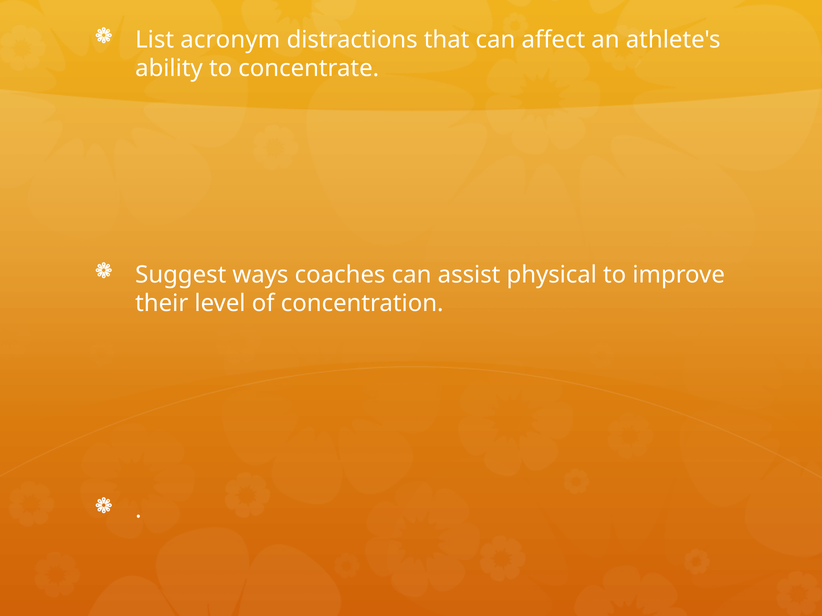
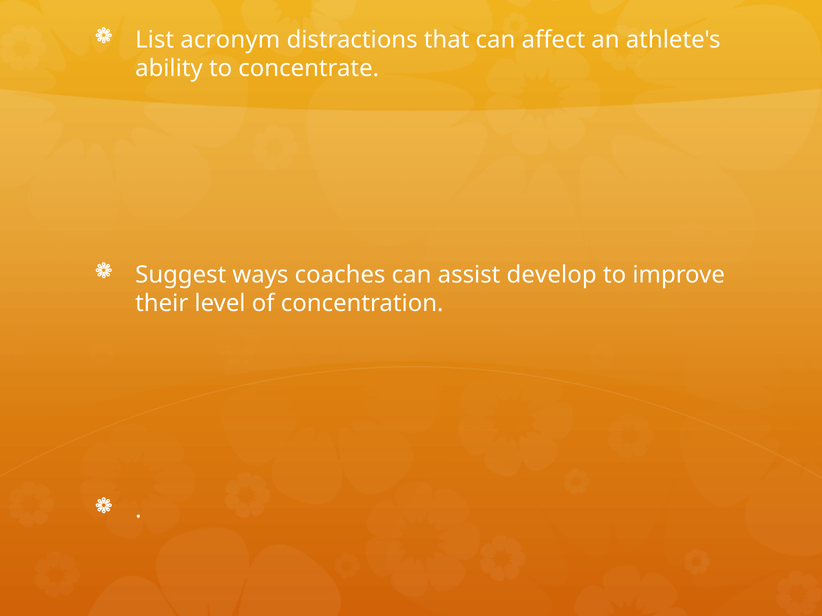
physical: physical -> develop
